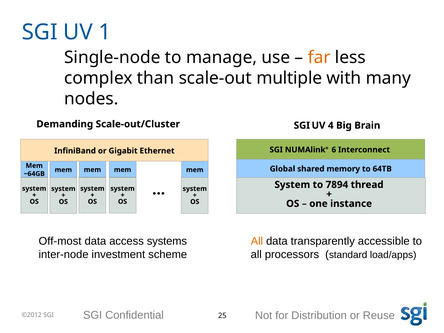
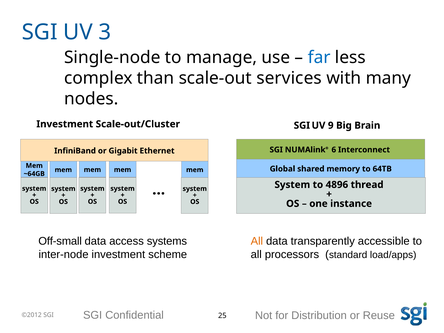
1: 1 -> 3
far colour: orange -> blue
multiple: multiple -> services
Demanding at (65, 124): Demanding -> Investment
4: 4 -> 9
7894: 7894 -> 4896
Off-most: Off-most -> Off-small
